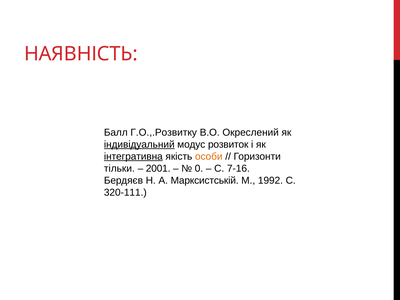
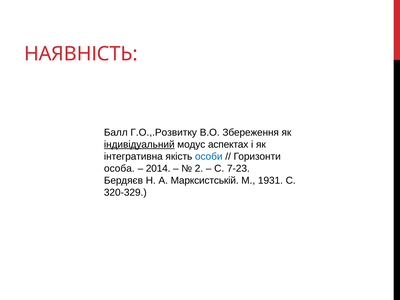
Окреслений: Окреслений -> Збереження
розвиток: розвиток -> аспектах
інтегративна underline: present -> none
особи colour: orange -> blue
тільки: тільки -> особа
2001: 2001 -> 2014
0: 0 -> 2
7-16: 7-16 -> 7-23
1992: 1992 -> 1931
320-111: 320-111 -> 320-329
